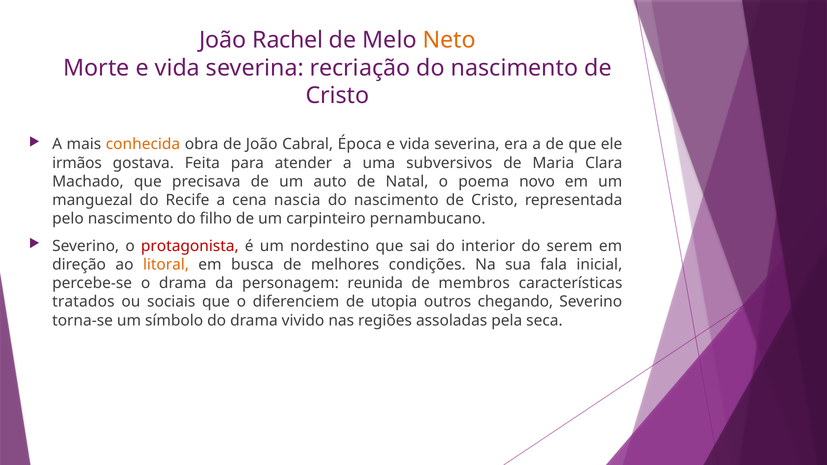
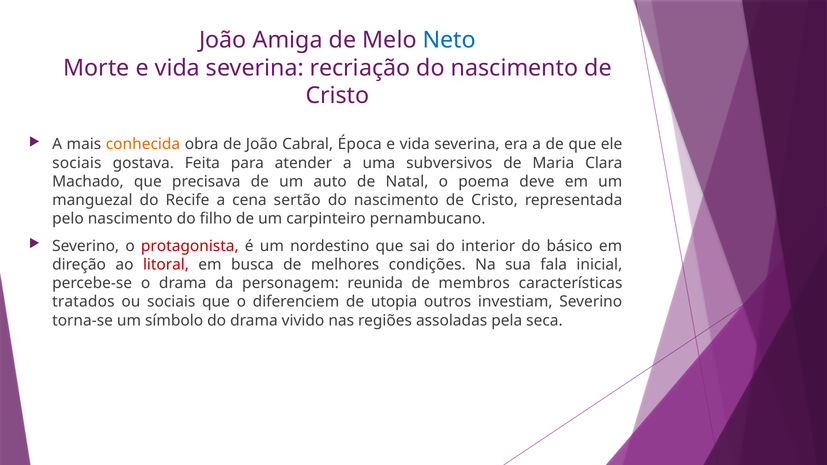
Rachel: Rachel -> Amiga
Neto colour: orange -> blue
irmãos at (77, 163): irmãos -> sociais
novo: novo -> deve
nascia: nascia -> sertão
serem: serem -> básico
litoral colour: orange -> red
chegando: chegando -> investiam
